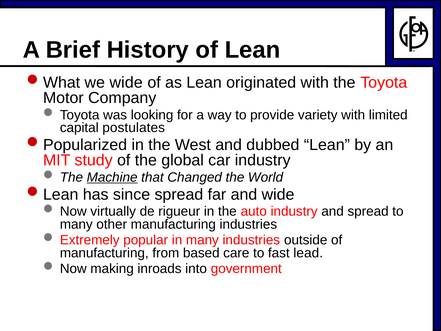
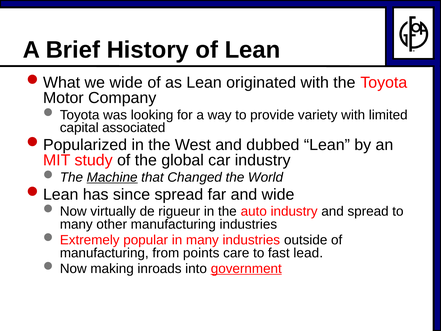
postulates: postulates -> associated
based: based -> points
government underline: none -> present
